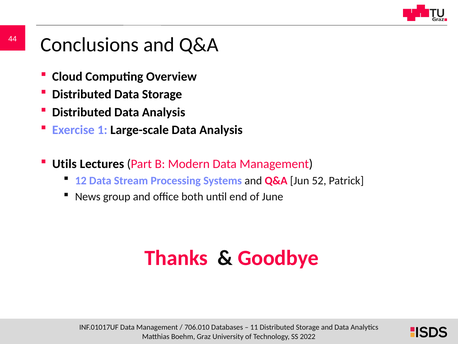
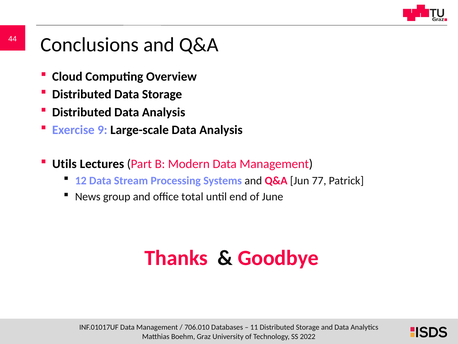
1: 1 -> 9
52: 52 -> 77
both: both -> total
